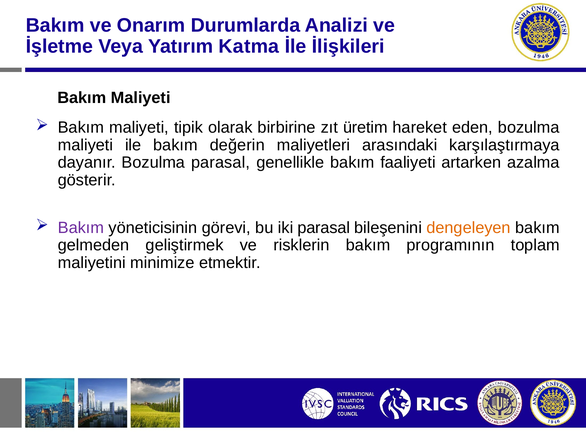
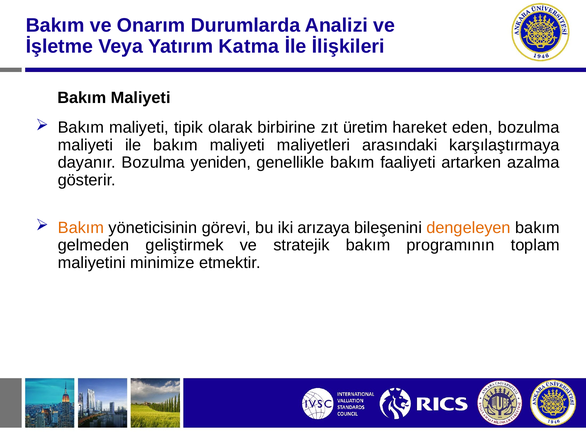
ile bakım değerin: değerin -> maliyeti
Bozulma parasal: parasal -> yeniden
Bakım at (81, 227) colour: purple -> orange
iki parasal: parasal -> arızaya
risklerin: risklerin -> stratejik
